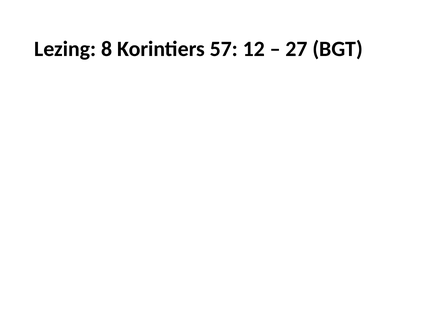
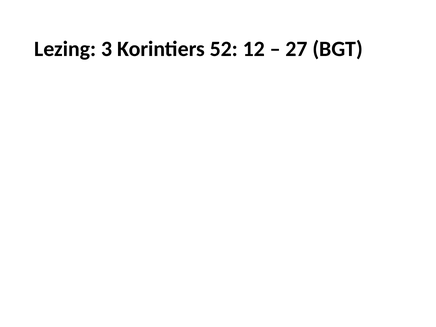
8: 8 -> 3
57: 57 -> 52
